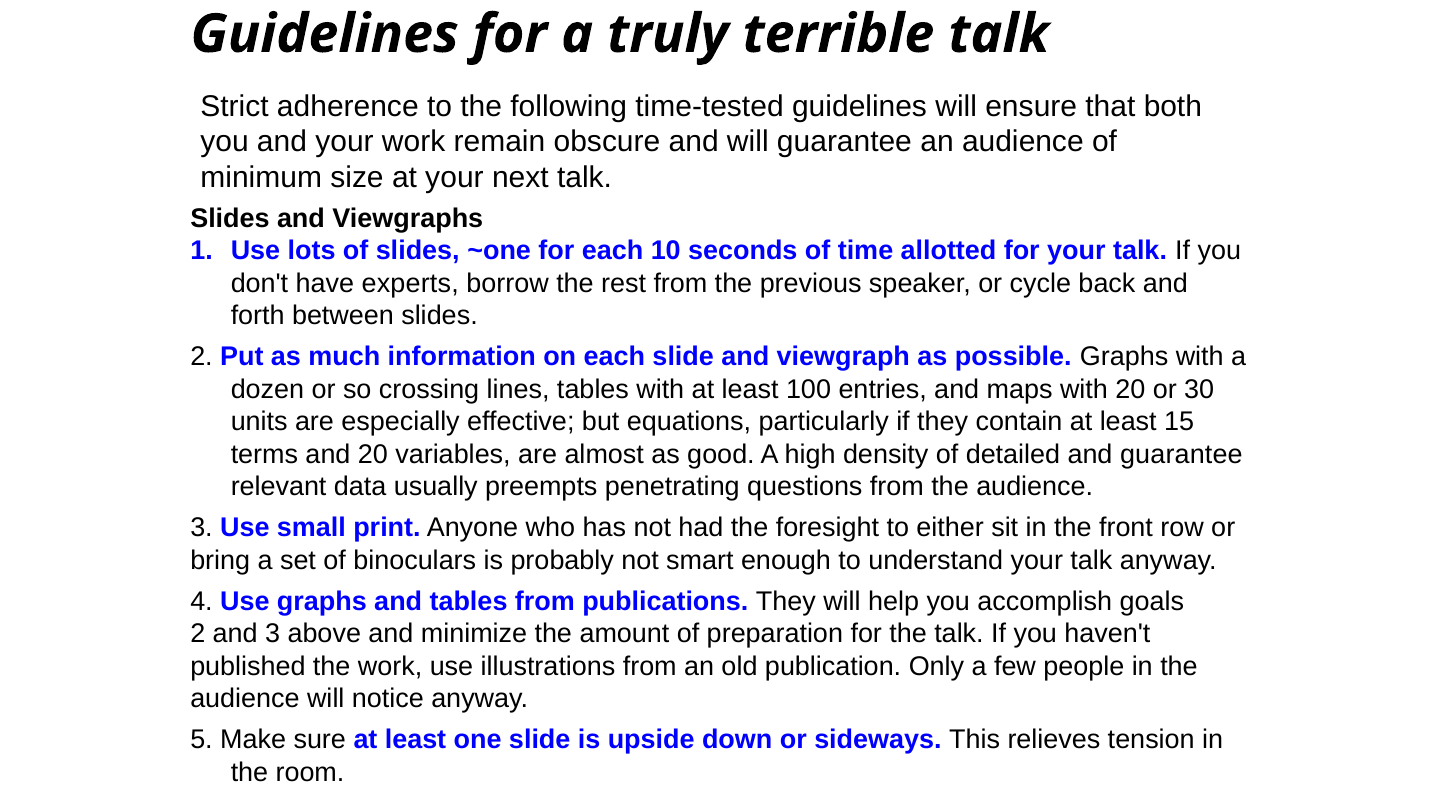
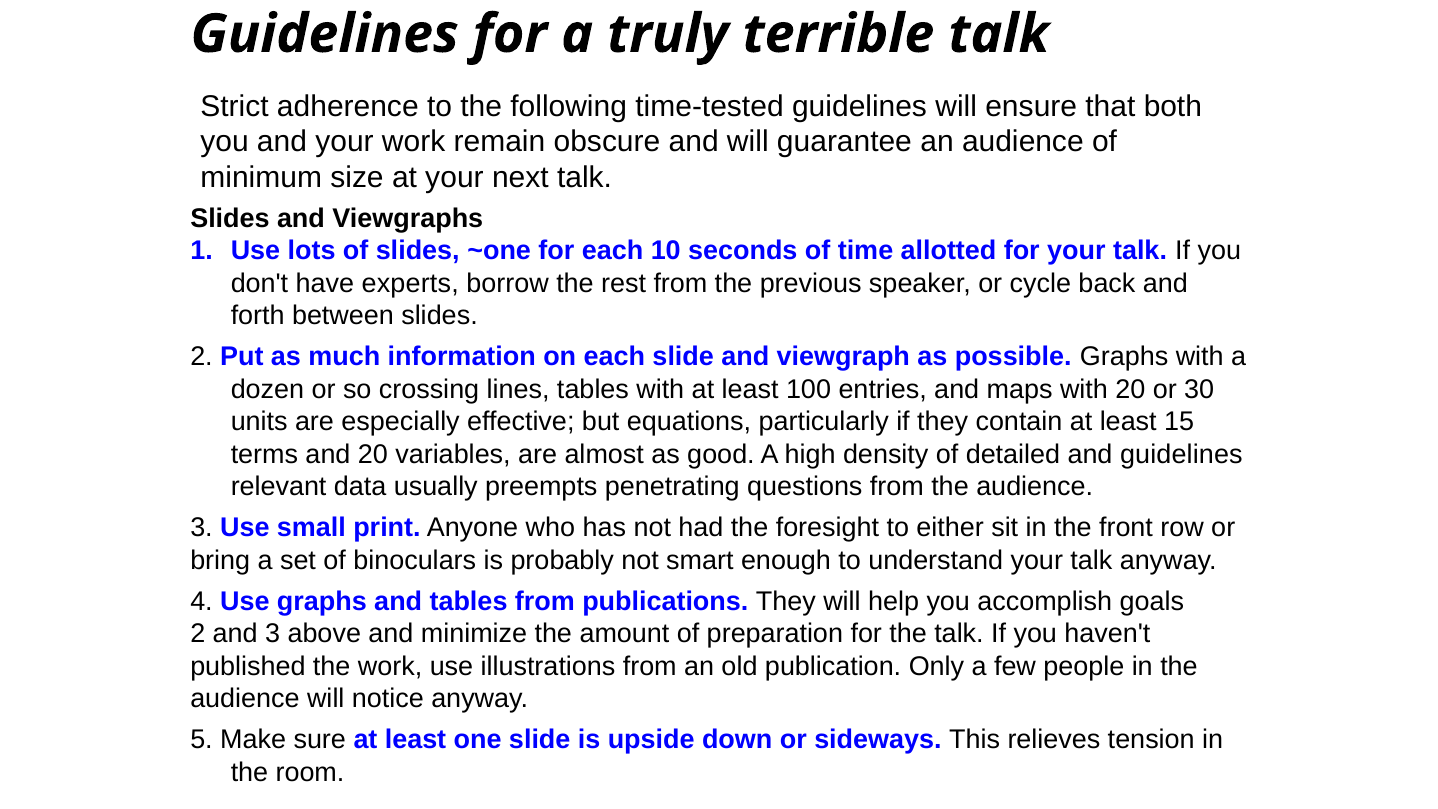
and guarantee: guarantee -> guidelines
